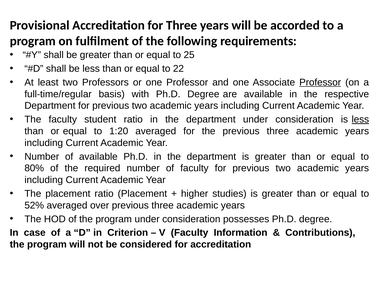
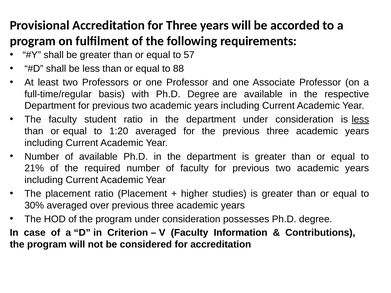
25: 25 -> 57
22: 22 -> 88
Professor at (320, 82) underline: present -> none
80%: 80% -> 21%
52%: 52% -> 30%
